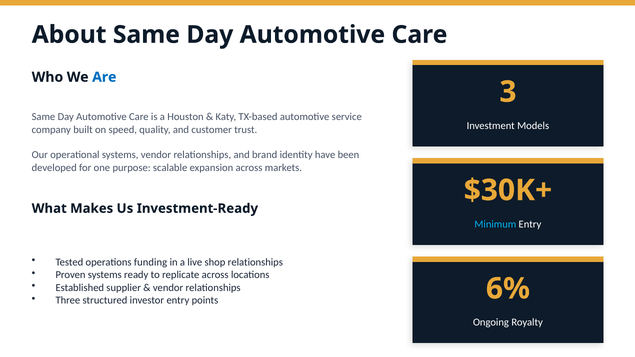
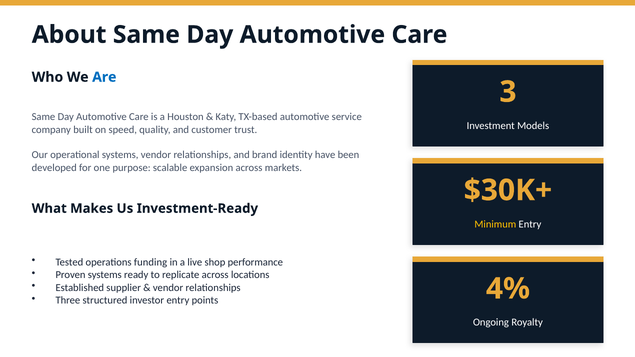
Minimum colour: light blue -> yellow
shop relationships: relationships -> performance
6%: 6% -> 4%
